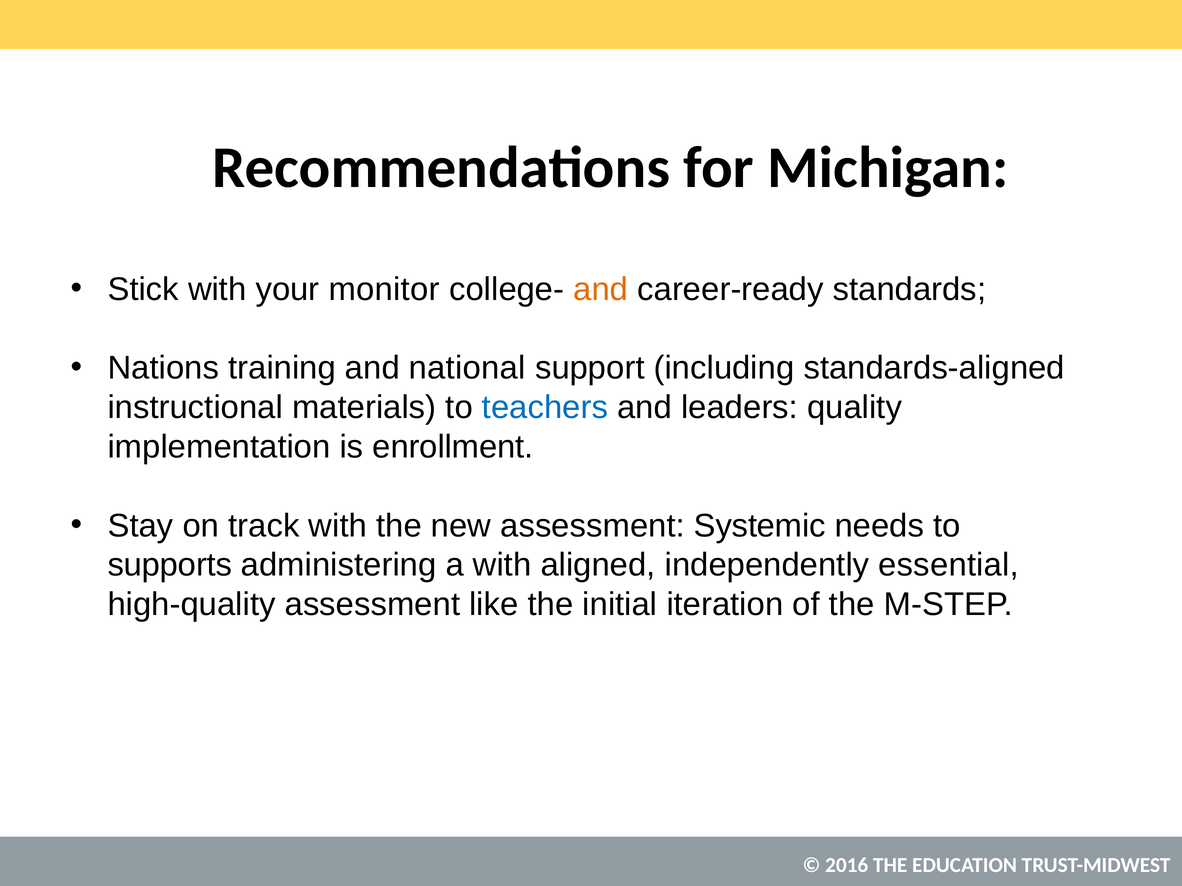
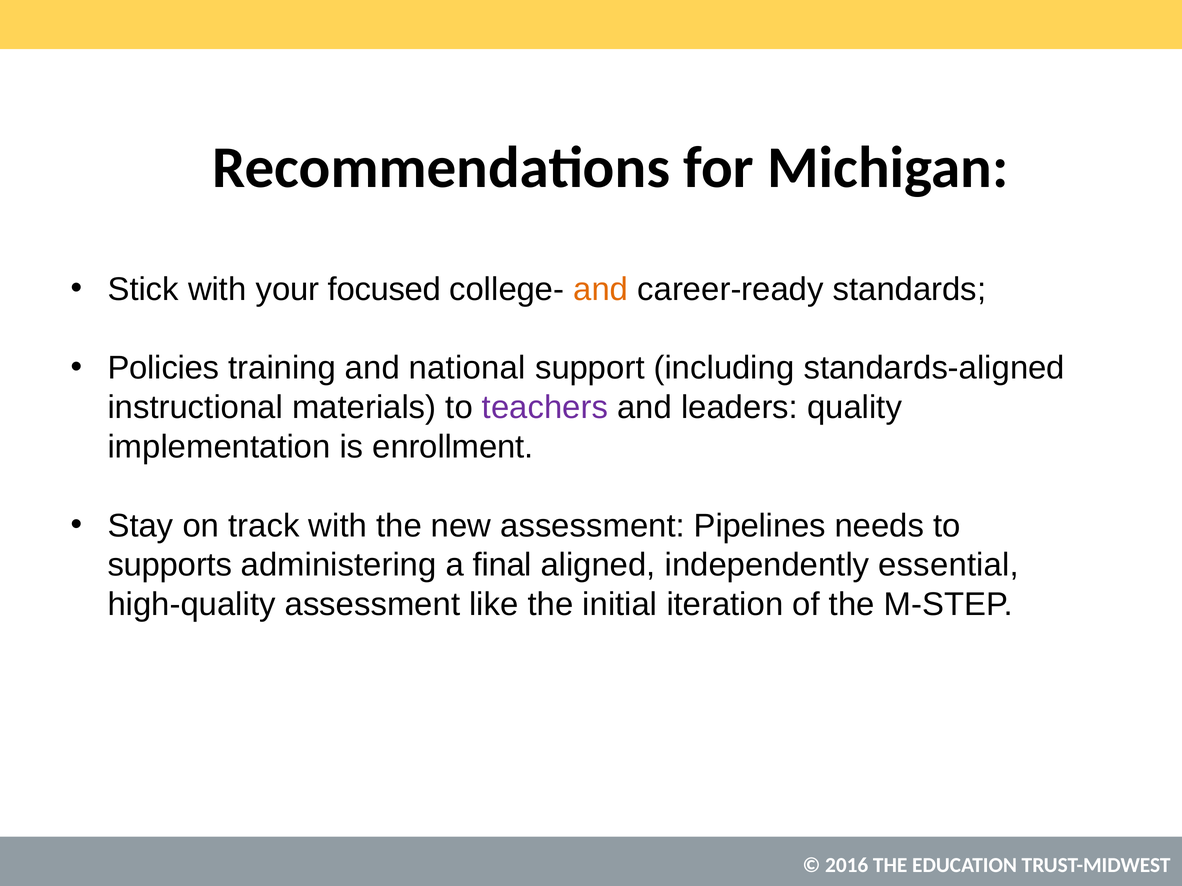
monitor: monitor -> focused
Nations: Nations -> Policies
teachers colour: blue -> purple
Systemic: Systemic -> Pipelines
a with: with -> final
